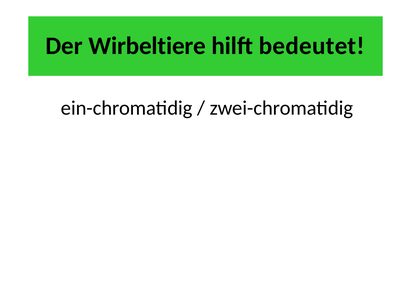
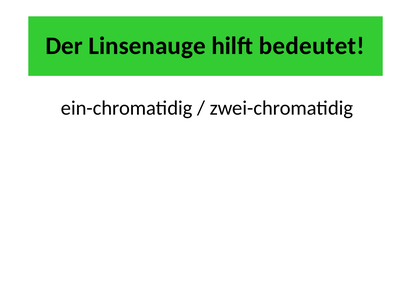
Wirbeltiere: Wirbeltiere -> Linsenauge
